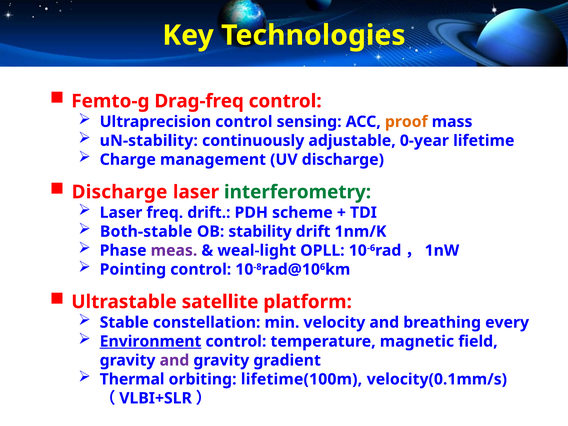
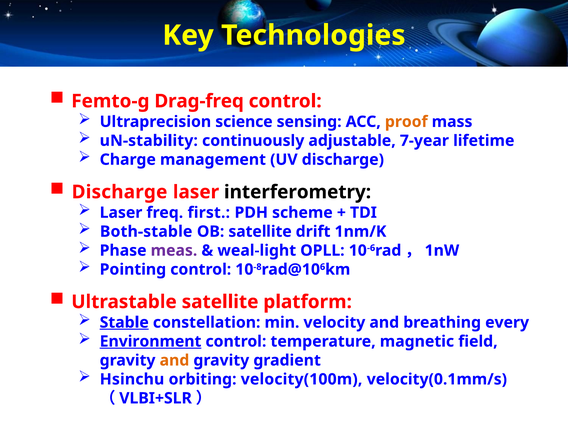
Ultraprecision control: control -> science
0-year: 0-year -> 7-year
interferometry colour: green -> black
freq drift: drift -> first
OB stability: stability -> satellite
Stable underline: none -> present
and at (174, 360) colour: purple -> orange
Thermal: Thermal -> Hsinchu
lifetime(100m: lifetime(100m -> velocity(100m
